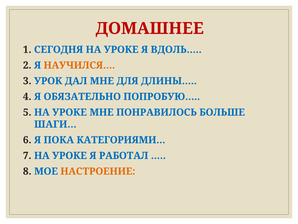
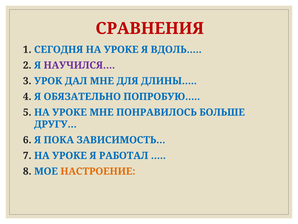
ДОМАШНЕЕ: ДОМАШНЕЕ -> СРАВНЕНИЯ
НАУЧИЛСЯ… colour: orange -> purple
ШАГИ…: ШАГИ… -> ДРУГУ…
КАТЕГОРИЯМИ…: КАТЕГОРИЯМИ… -> ЗАВИСИМОСТЬ…
